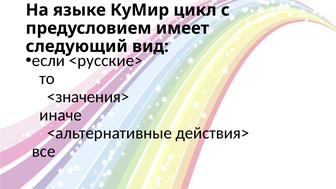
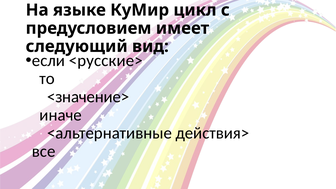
<значения>: <значения> -> <значение>
